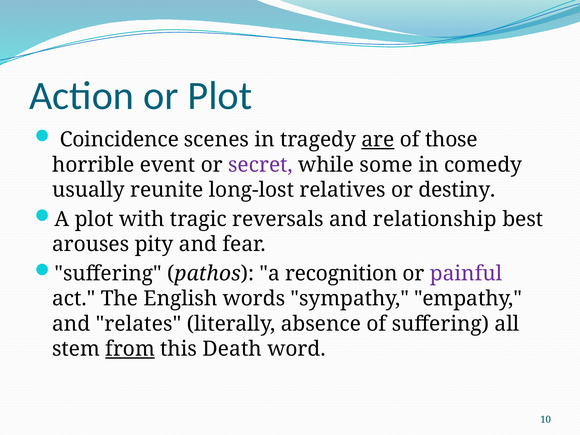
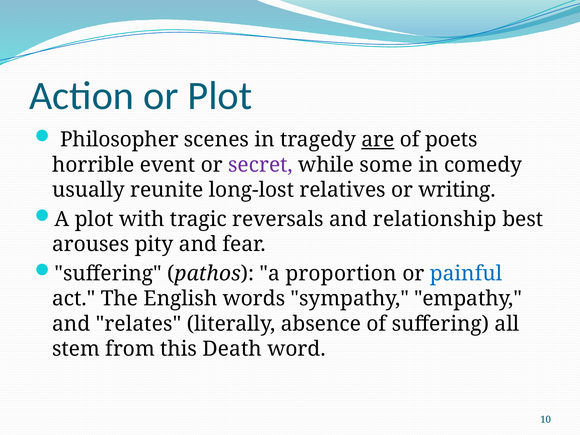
Coincidence: Coincidence -> Philosopher
those: those -> poets
destiny: destiny -> writing
recognition: recognition -> proportion
painful colour: purple -> blue
from underline: present -> none
